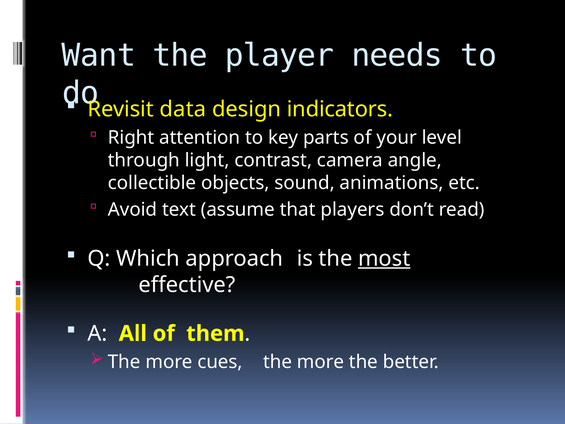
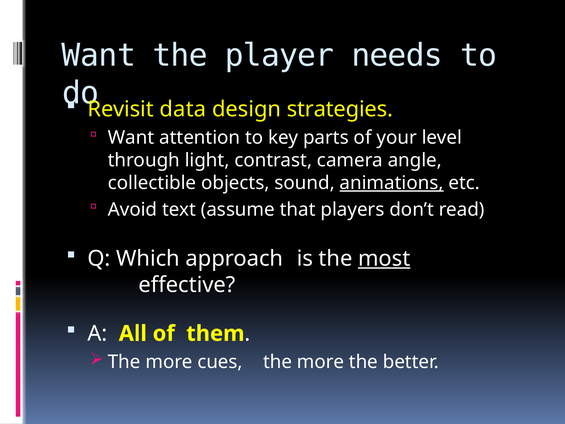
indicators: indicators -> strategies
Right at (131, 138): Right -> Want
animations underline: none -> present
